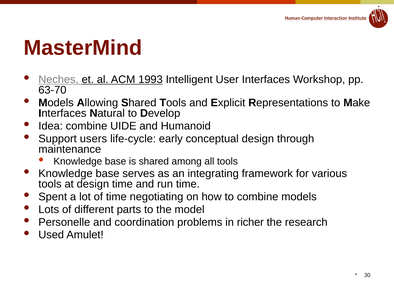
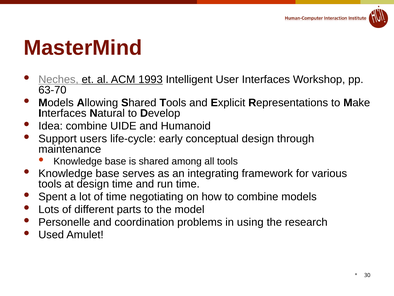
richer: richer -> using
